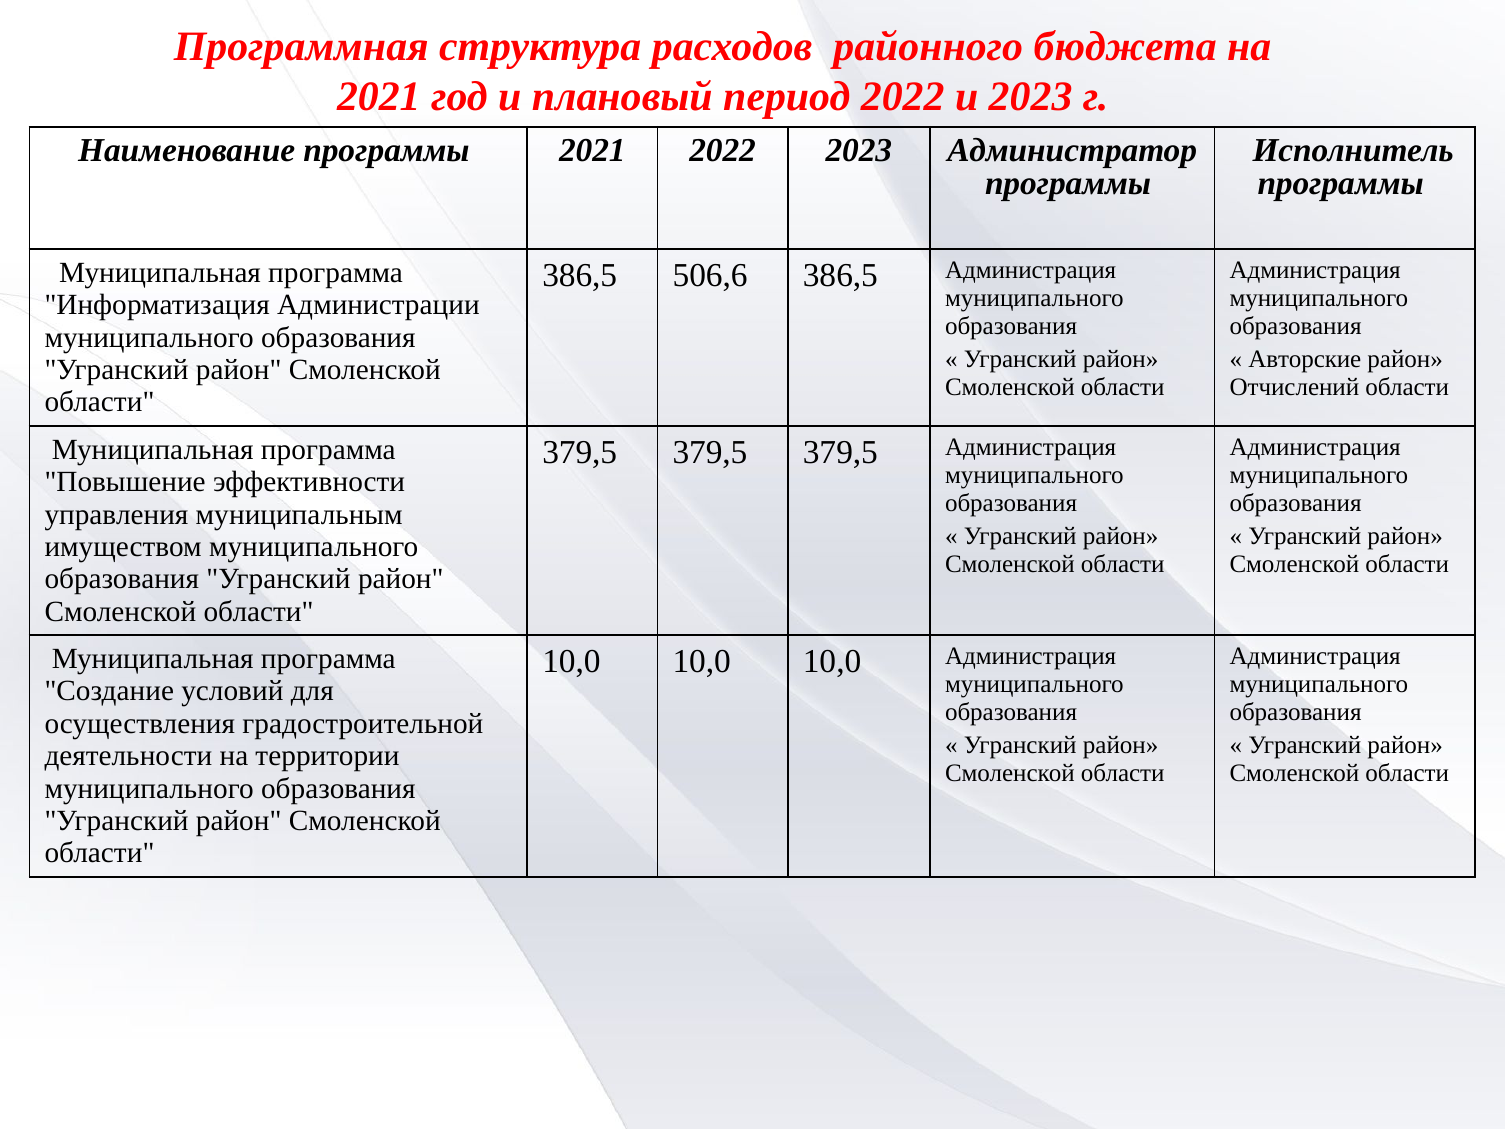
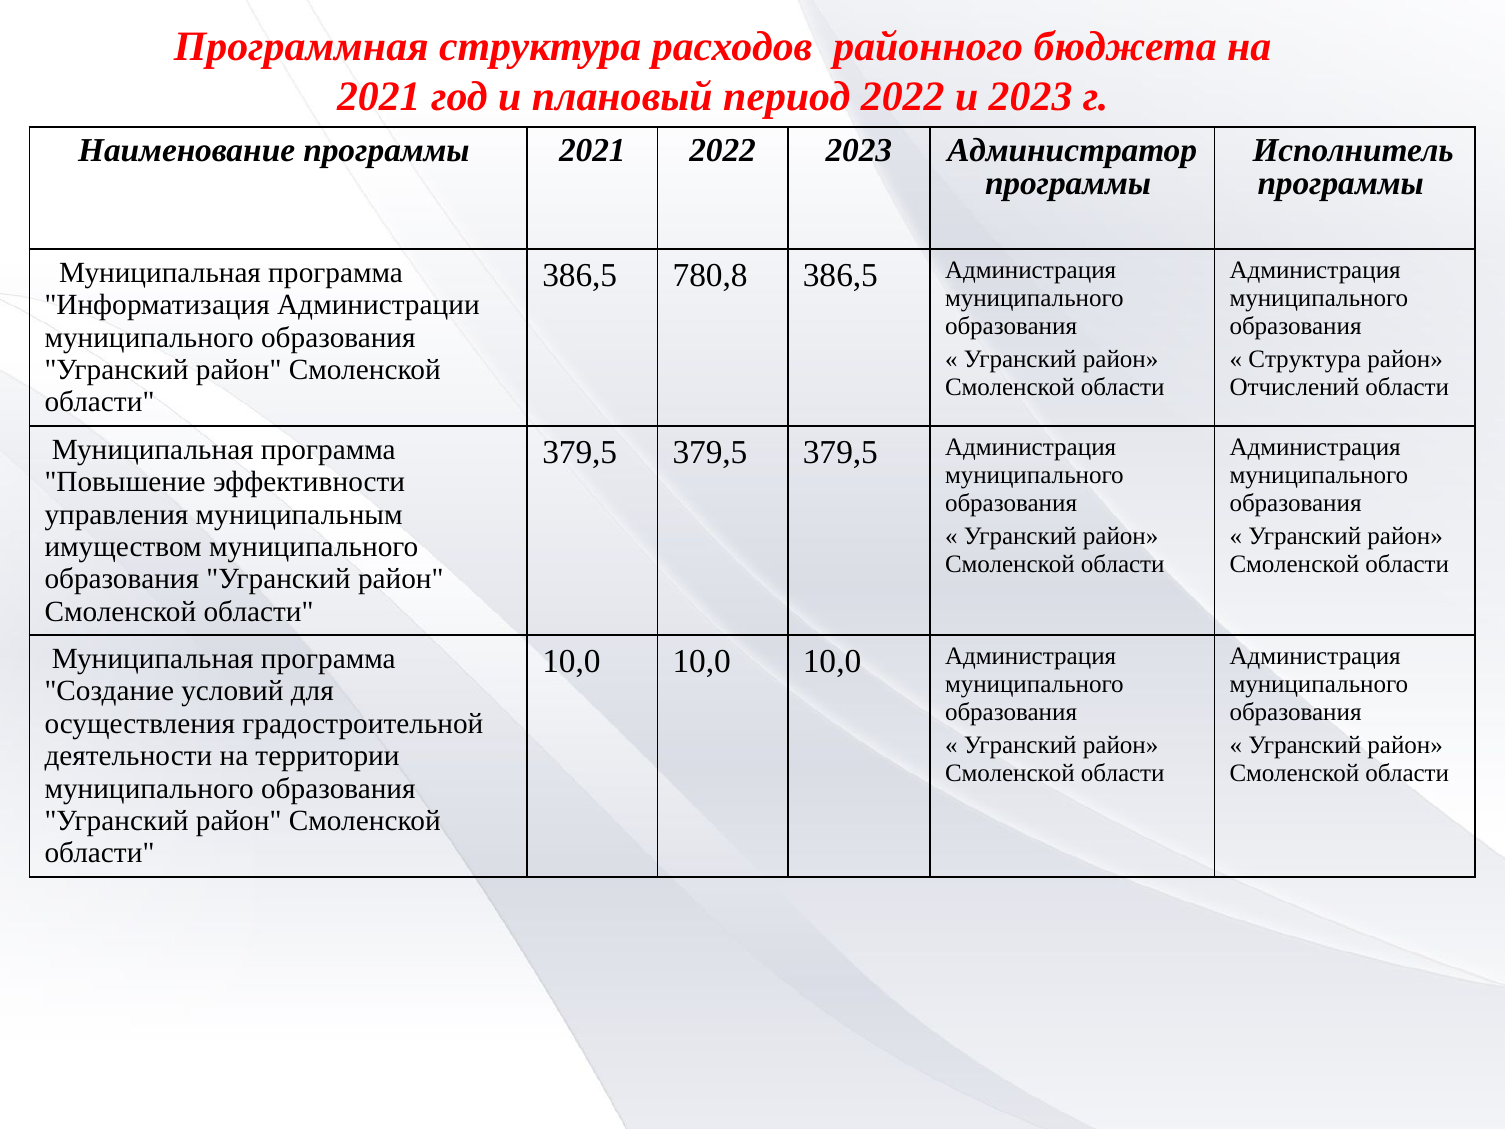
506,6: 506,6 -> 780,8
Авторские at (1305, 359): Авторские -> Структура
